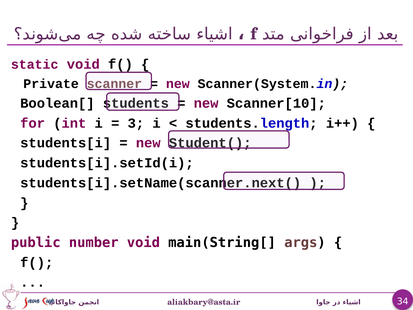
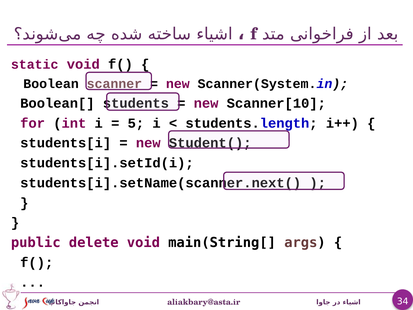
Private: Private -> Boolean
3: 3 -> 5
number: number -> delete
